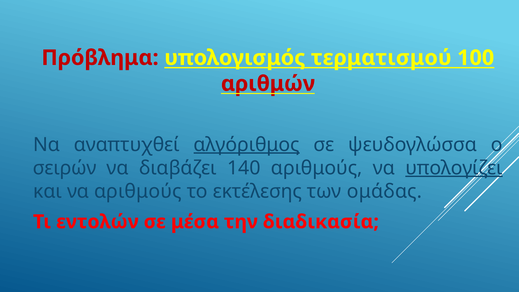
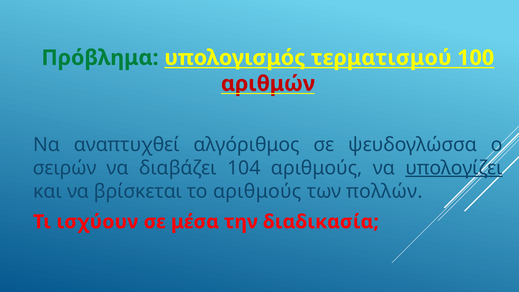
Πρόβλημα colour: red -> green
αλγόριθμος underline: present -> none
140: 140 -> 104
να αριθμούς: αριθμούς -> βρίσκεται
το εκτέλεσης: εκτέλεσης -> αριθμούς
ομάδας: ομάδας -> πολλών
εντολών: εντολών -> ισχύουν
